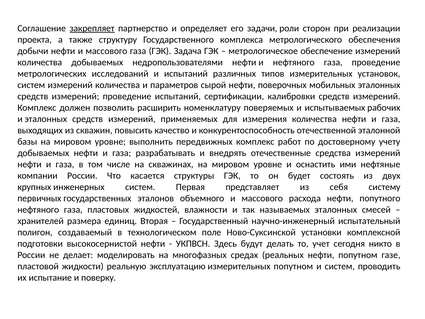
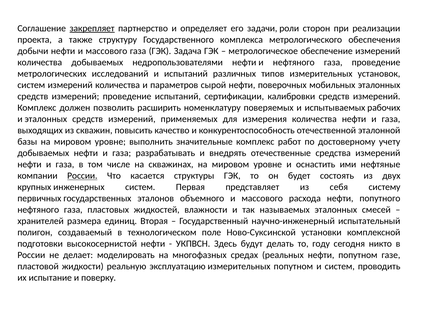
передвижных: передвижных -> значительные
России at (82, 176) underline: none -> present
учет: учет -> году
